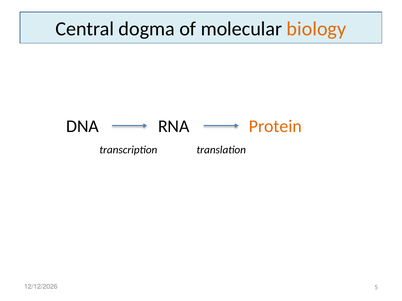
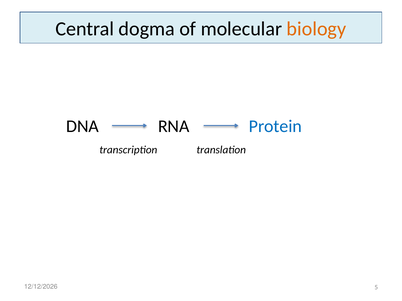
Protein colour: orange -> blue
